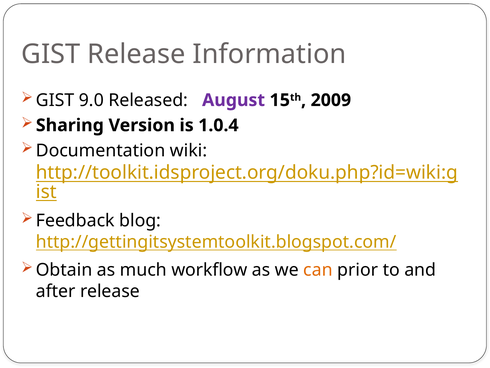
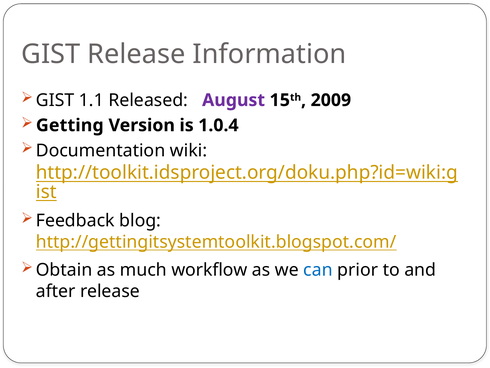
9.0: 9.0 -> 1.1
Sharing: Sharing -> Getting
can colour: orange -> blue
